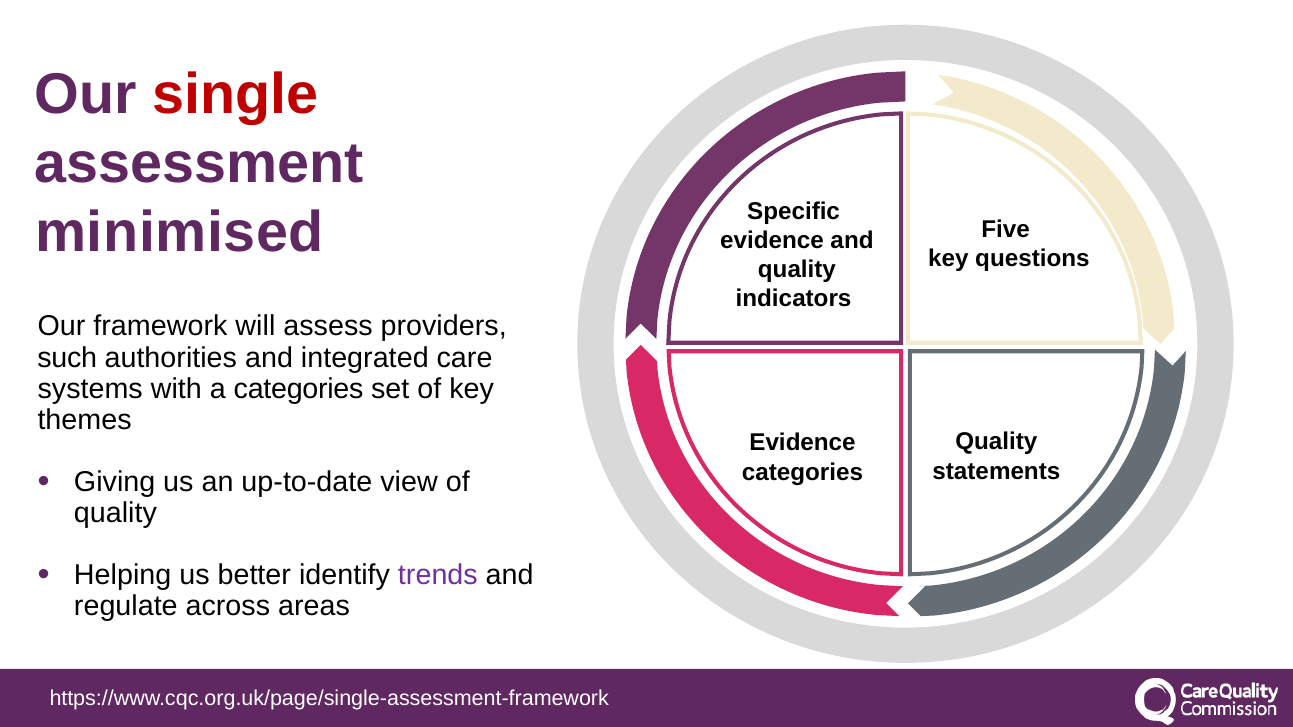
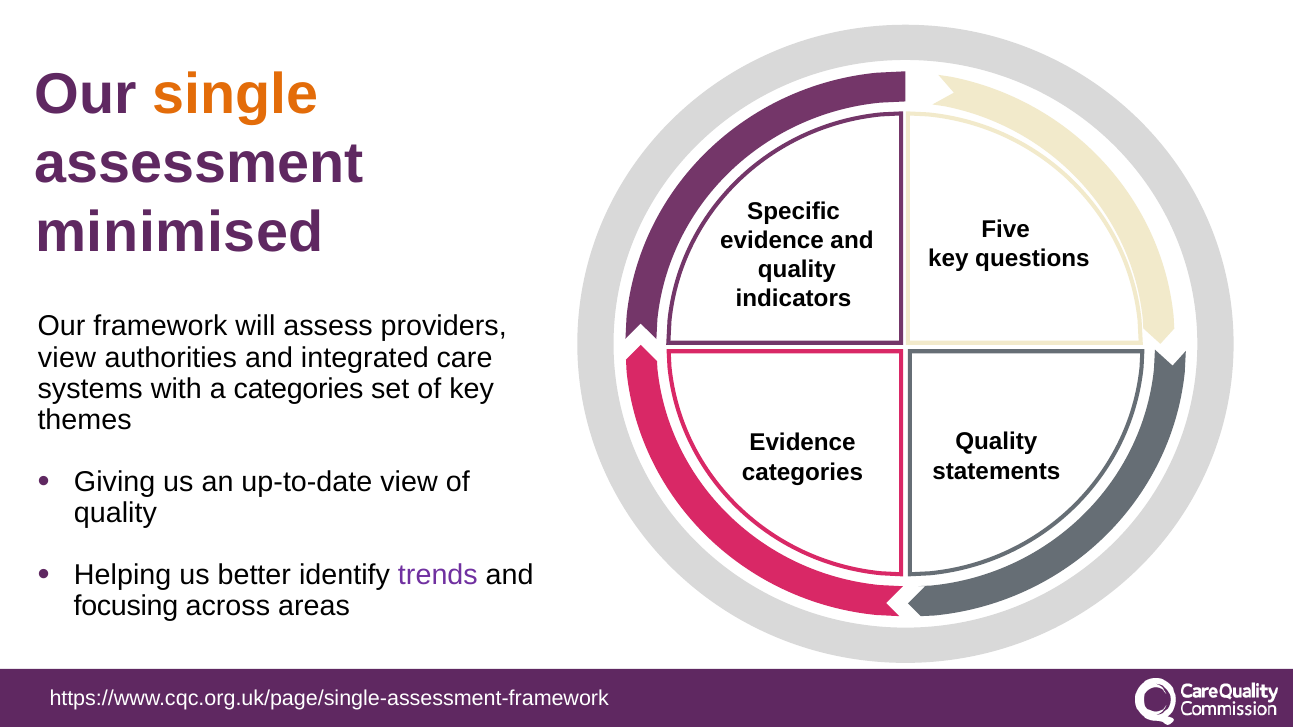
single colour: red -> orange
such at (67, 358): such -> view
regulate: regulate -> focusing
